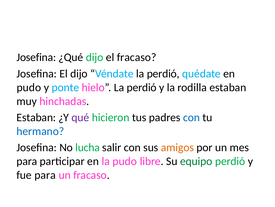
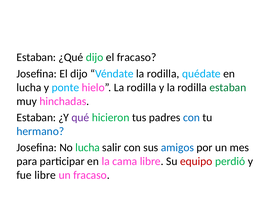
Josefina at (36, 57): Josefina -> Estaban
Véndate la perdió: perdió -> rodilla
pudo at (29, 87): pudo -> lucha
hielo La perdió: perdió -> rodilla
estaban at (228, 87) colour: black -> green
amigos colour: orange -> blue
la pudo: pudo -> cama
equipo colour: green -> red
fue para: para -> libre
